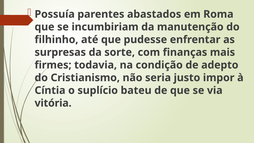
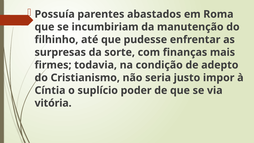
bateu: bateu -> poder
